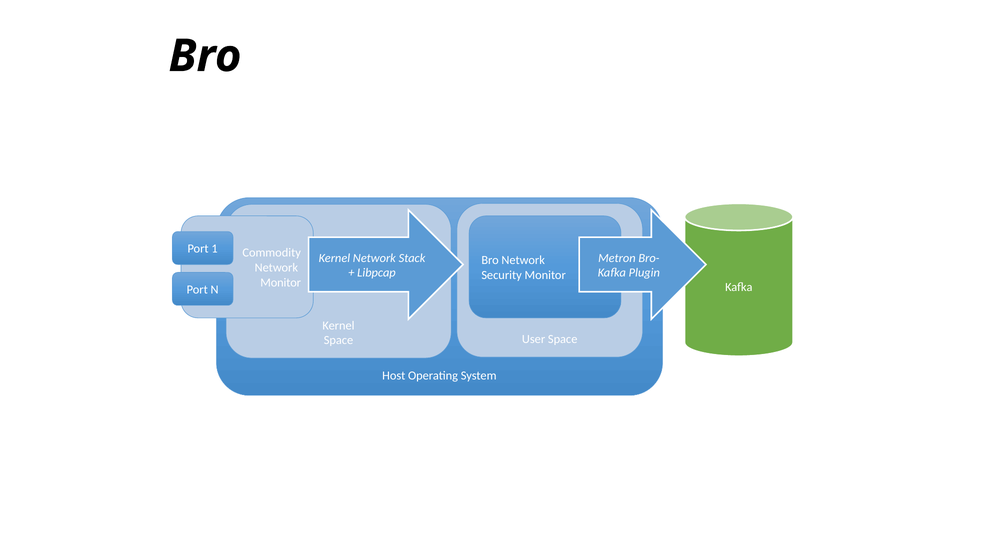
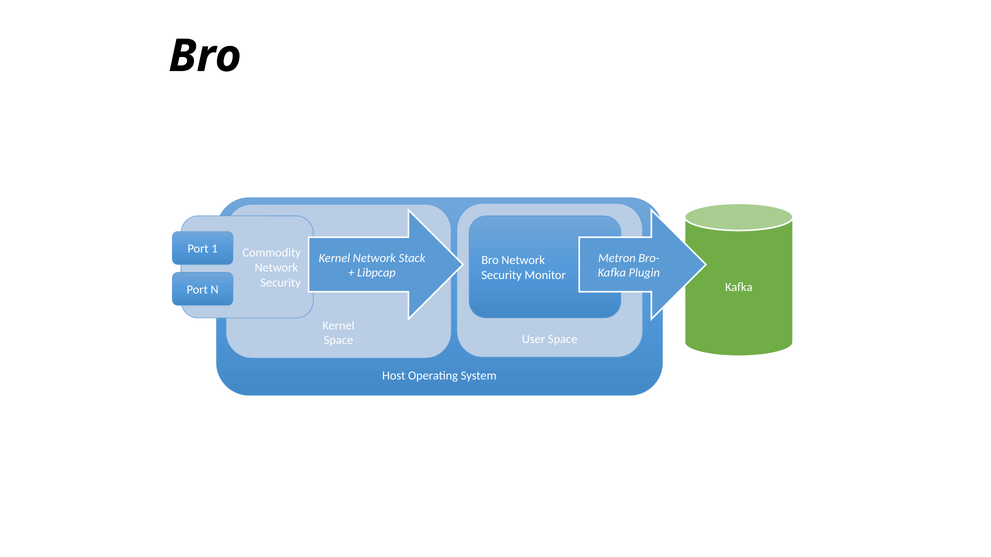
Monitor at (281, 283): Monitor -> Security
